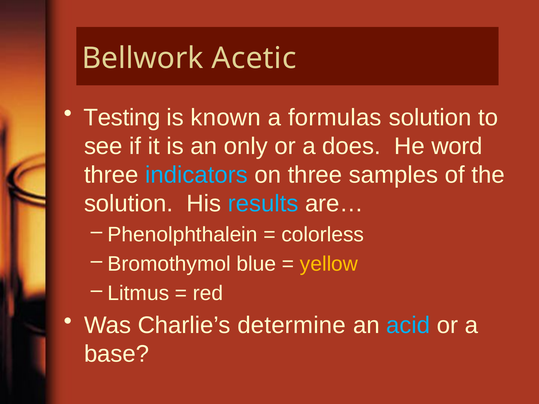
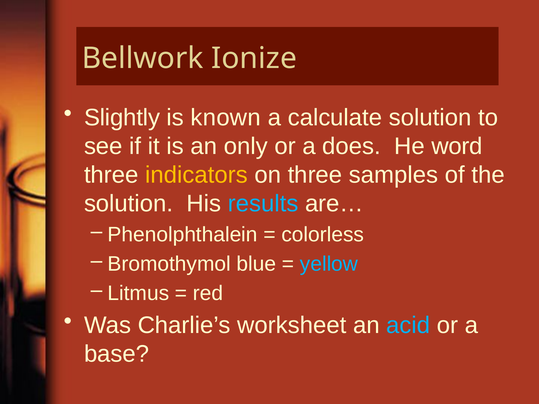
Acetic: Acetic -> Ionize
Testing: Testing -> Slightly
formulas: formulas -> calculate
indicators colour: light blue -> yellow
yellow colour: yellow -> light blue
determine: determine -> worksheet
